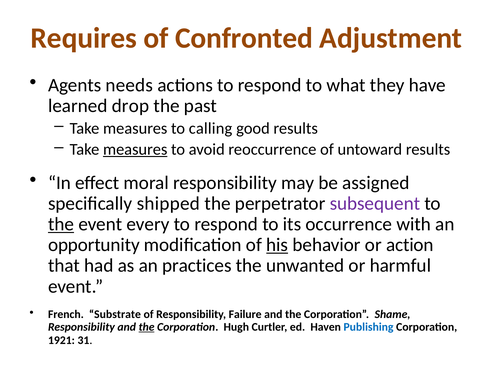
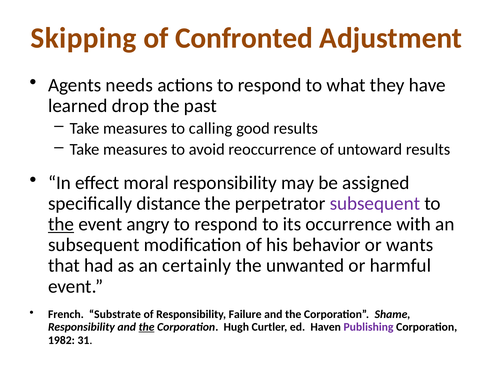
Requires: Requires -> Skipping
measures at (135, 149) underline: present -> none
shipped: shipped -> distance
every: every -> angry
opportunity at (94, 245): opportunity -> subsequent
his underline: present -> none
action: action -> wants
practices: practices -> certainly
Publishing colour: blue -> purple
1921: 1921 -> 1982
